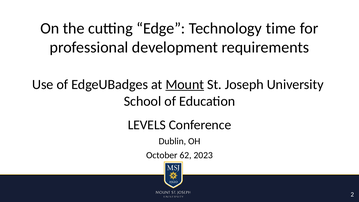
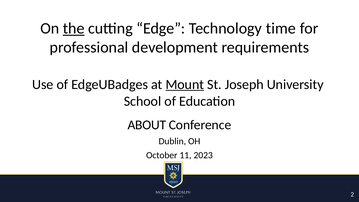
the underline: none -> present
LEVELS: LEVELS -> ABOUT
62: 62 -> 11
